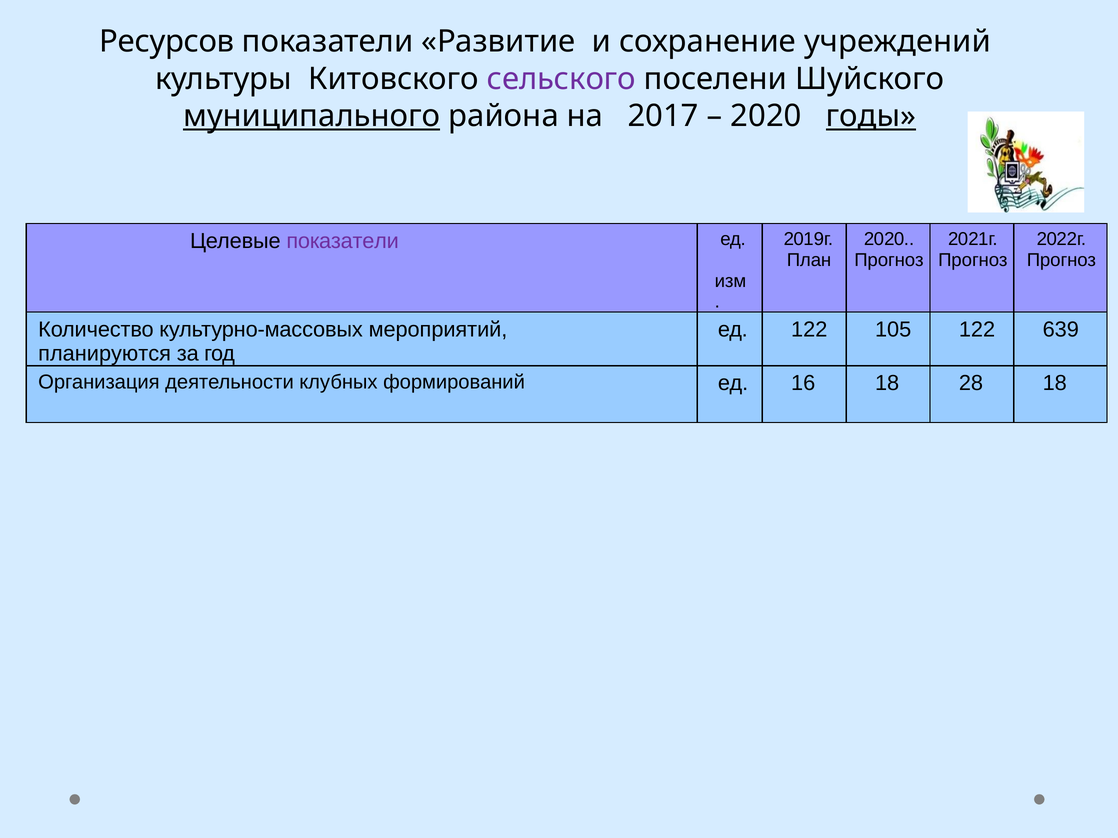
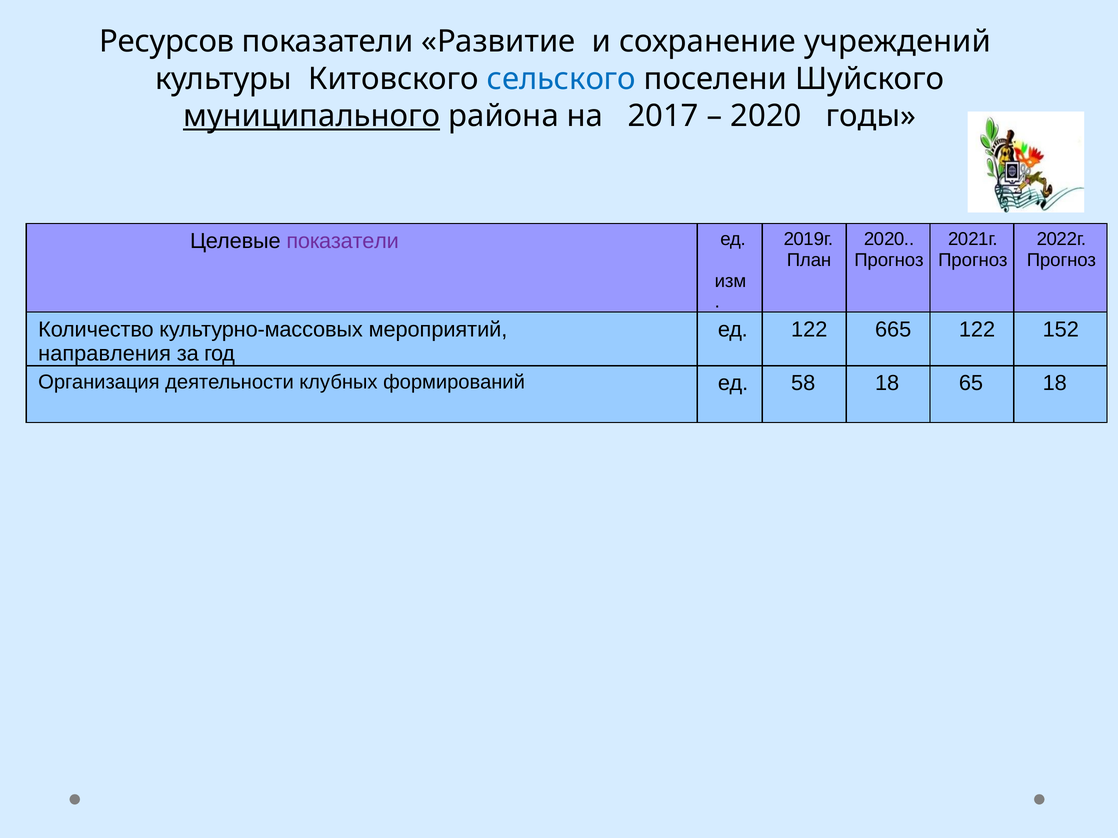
сельского colour: purple -> blue
годы underline: present -> none
105: 105 -> 665
639: 639 -> 152
планируются: планируются -> направления
16: 16 -> 58
28: 28 -> 65
